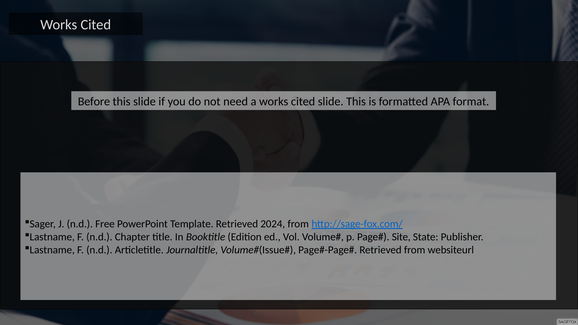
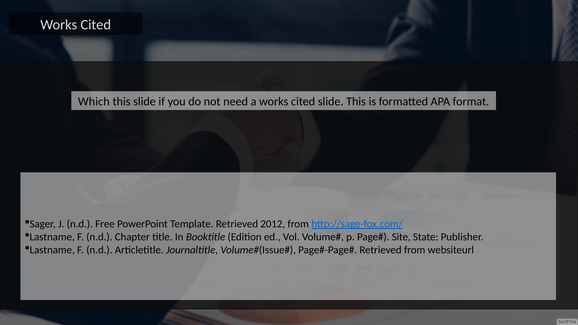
Before: Before -> Which
2024: 2024 -> 2012
